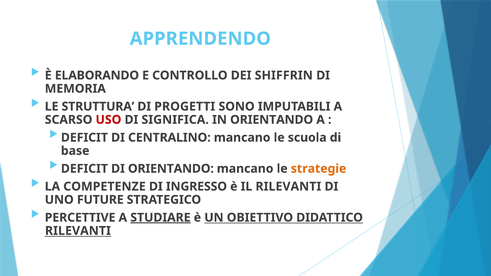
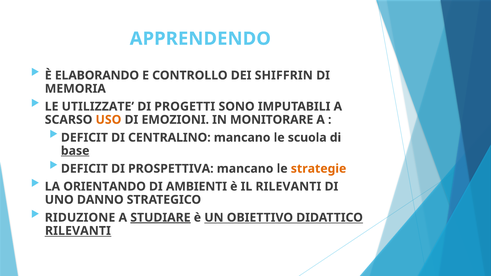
STRUTTURA: STRUTTURA -> UTILIZZATE
USO colour: red -> orange
SIGNIFICA: SIGNIFICA -> EMOZIONI
IN ORIENTANDO: ORIENTANDO -> MONITORARE
base underline: none -> present
DI ORIENTANDO: ORIENTANDO -> PROSPETTIVA
COMPETENZE: COMPETENZE -> ORIENTANDO
INGRESSO: INGRESSO -> AMBIENTI
FUTURE: FUTURE -> DANNO
PERCETTIVE: PERCETTIVE -> RIDUZIONE
